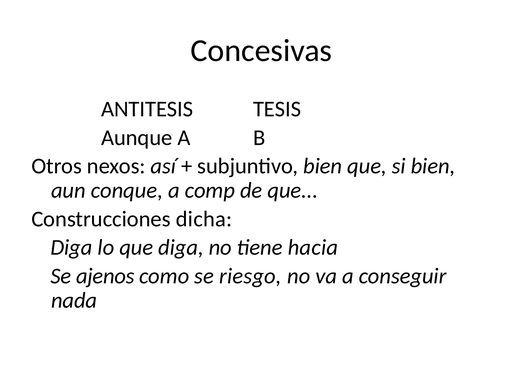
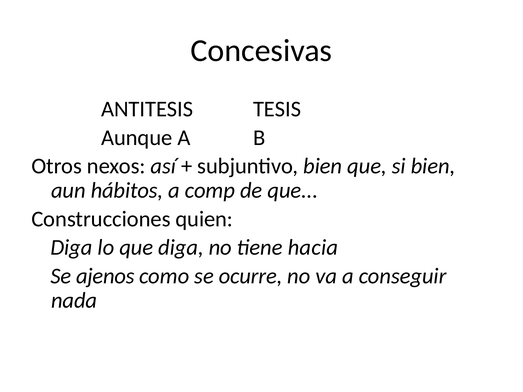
conque: conque -> hábitos
dicha: dicha -> quien
riesgo: riesgo -> ocurre
